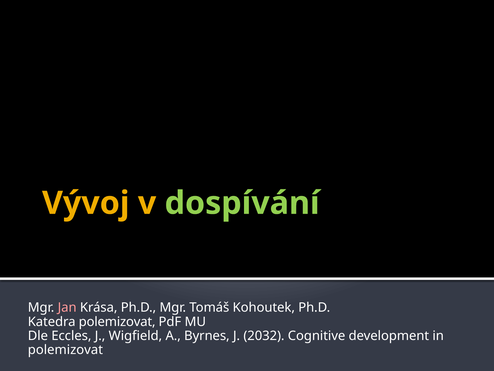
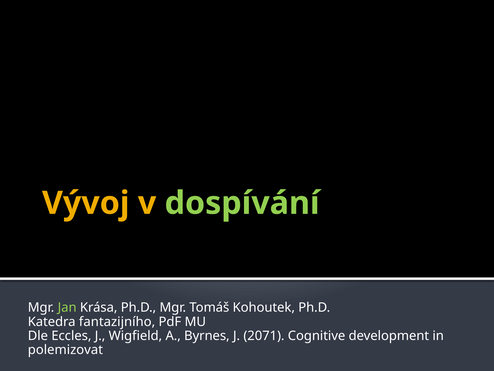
Jan colour: pink -> light green
Katedra polemizovat: polemizovat -> fantazijního
2032: 2032 -> 2071
